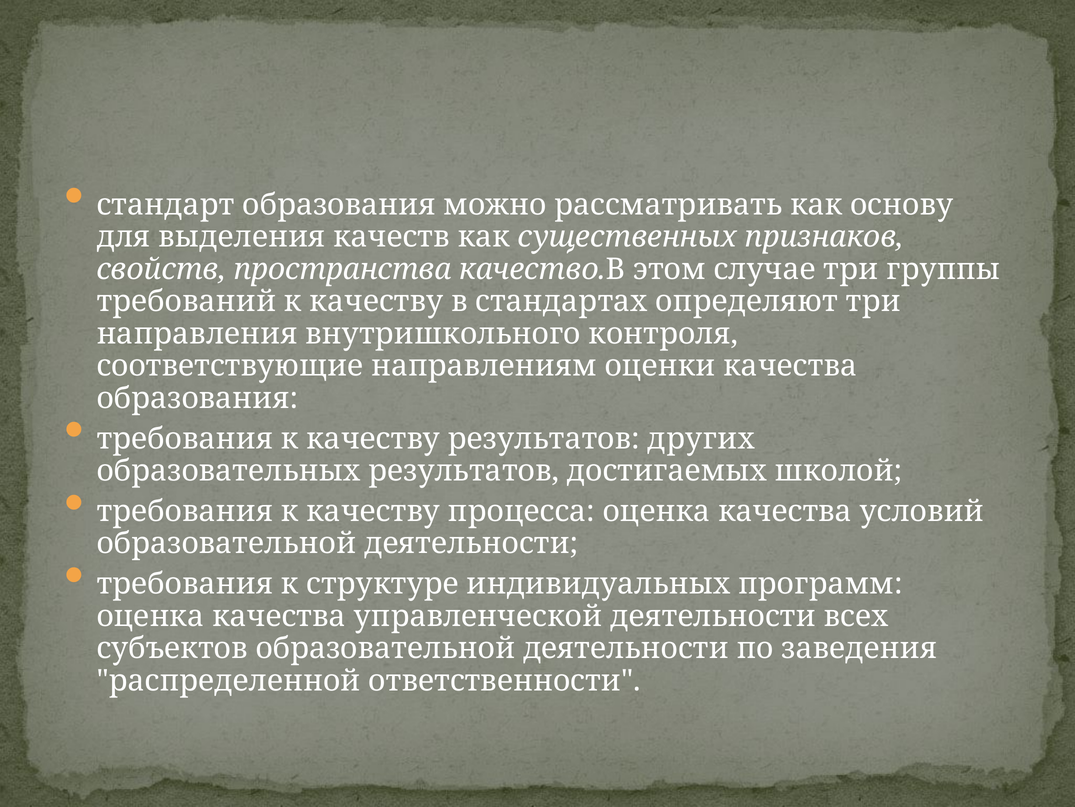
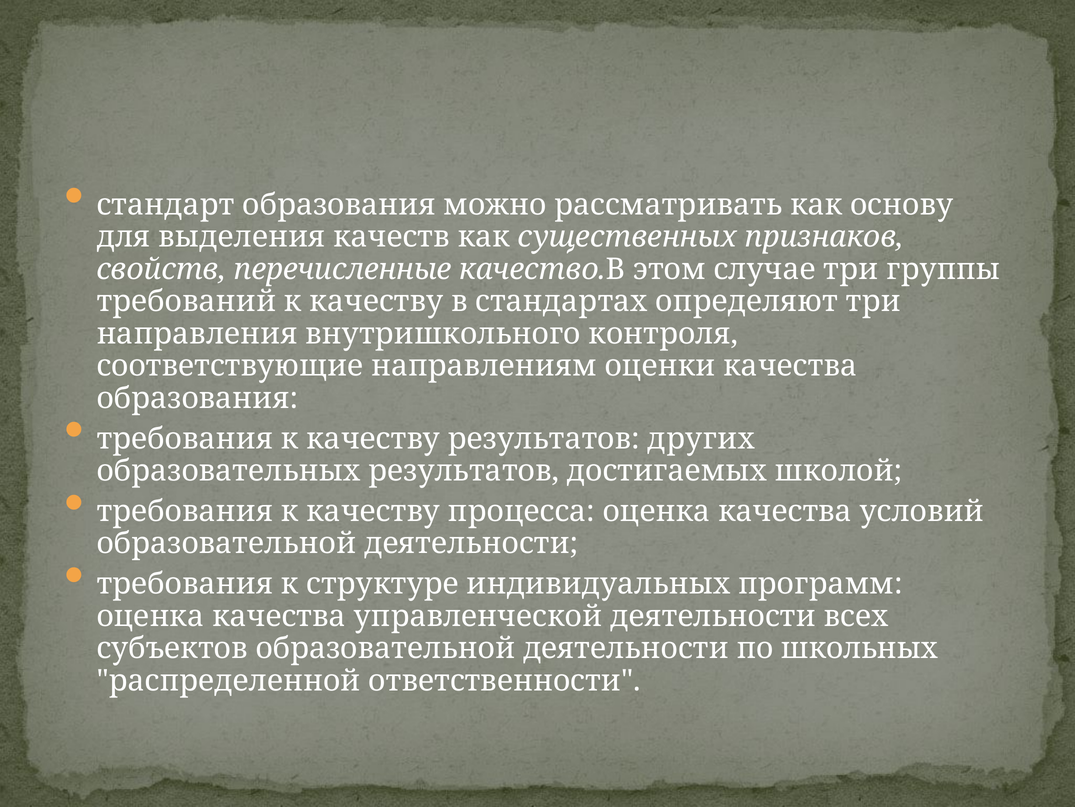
пространства: пространства -> перечисленные
заведения: заведения -> школьных
